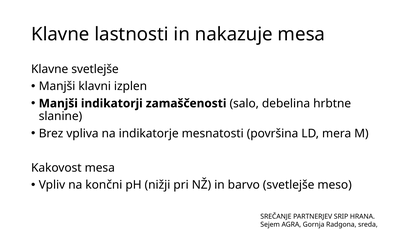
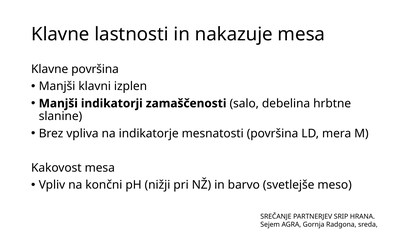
Klavne svetlejše: svetlejše -> površina
